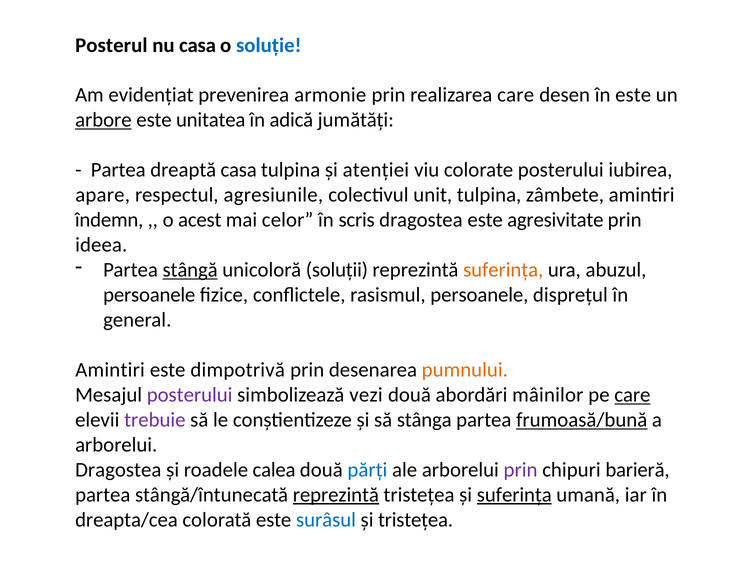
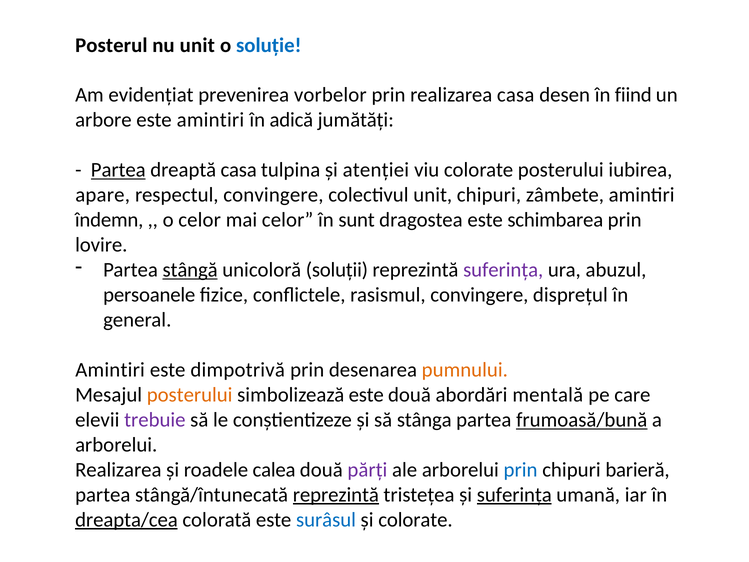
nu casa: casa -> unit
armonie: armonie -> vorbelor
realizarea care: care -> casa
în este: este -> fiind
arbore underline: present -> none
este unitatea: unitatea -> amintiri
Partea at (118, 170) underline: none -> present
respectul agresiunile: agresiunile -> convingere
unit tulpina: tulpina -> chipuri
o acest: acest -> celor
scris: scris -> sunt
agresivitate: agresivitate -> schimbarea
ideea: ideea -> lovire
suferința at (503, 270) colour: orange -> purple
rasismul persoanele: persoanele -> convingere
posterului at (190, 395) colour: purple -> orange
simbolizează vezi: vezi -> este
mâinilor: mâinilor -> mentală
care at (632, 395) underline: present -> none
Dragostea at (118, 470): Dragostea -> Realizarea
părți colour: blue -> purple
prin at (521, 470) colour: purple -> blue
dreapta/cea underline: none -> present
și tristețea: tristețea -> colorate
